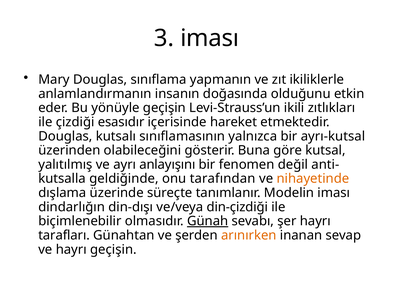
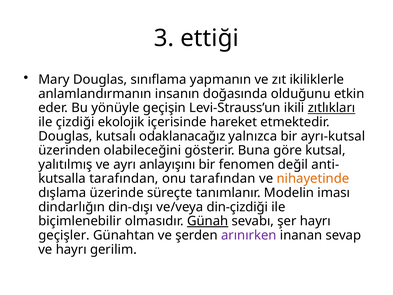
3 iması: iması -> ettiği
zıtlıkları underline: none -> present
esasıdır: esasıdır -> ekolojik
sınıflamasının: sınıflamasının -> odaklanacağız
geldiğinde at (124, 179): geldiğinde -> tarafından
tarafları: tarafları -> geçişler
arınırken colour: orange -> purple
hayrı geçişin: geçişin -> gerilim
